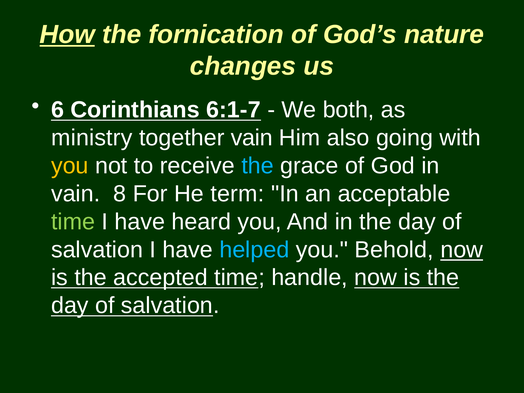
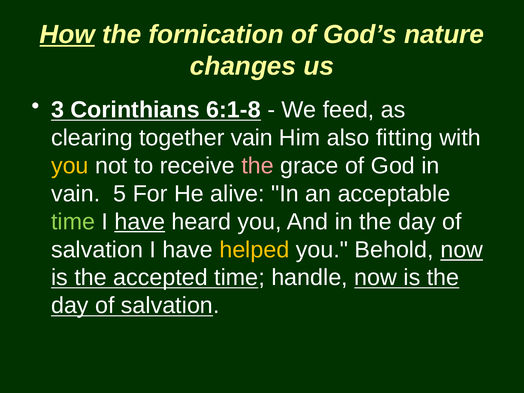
6: 6 -> 3
6:1-7: 6:1-7 -> 6:1-8
both: both -> feed
ministry: ministry -> clearing
going: going -> fitting
the at (258, 166) colour: light blue -> pink
8: 8 -> 5
term: term -> alive
have at (140, 222) underline: none -> present
helped colour: light blue -> yellow
